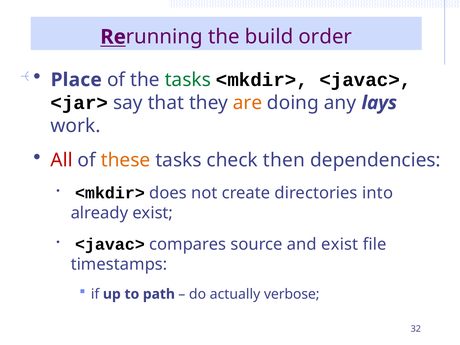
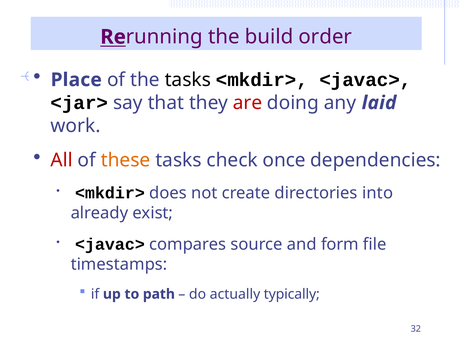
tasks at (188, 80) colour: green -> black
are colour: orange -> red
lays: lays -> laid
then: then -> once
and exist: exist -> form
verbose: verbose -> typically
